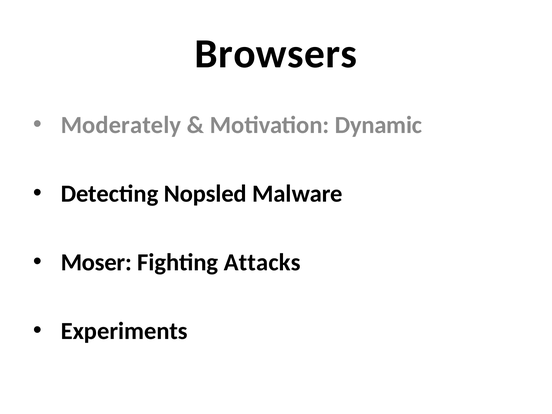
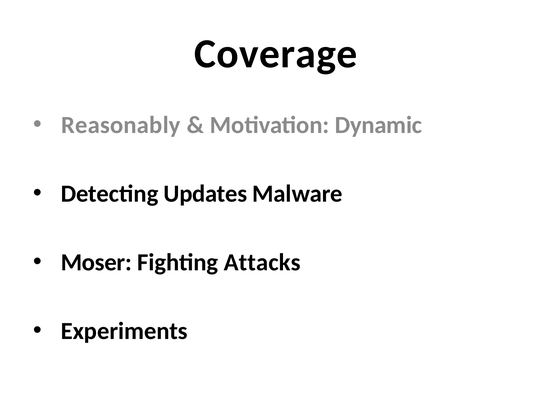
Browsers: Browsers -> Coverage
Moderately: Moderately -> Reasonably
Nopsled: Nopsled -> Updates
